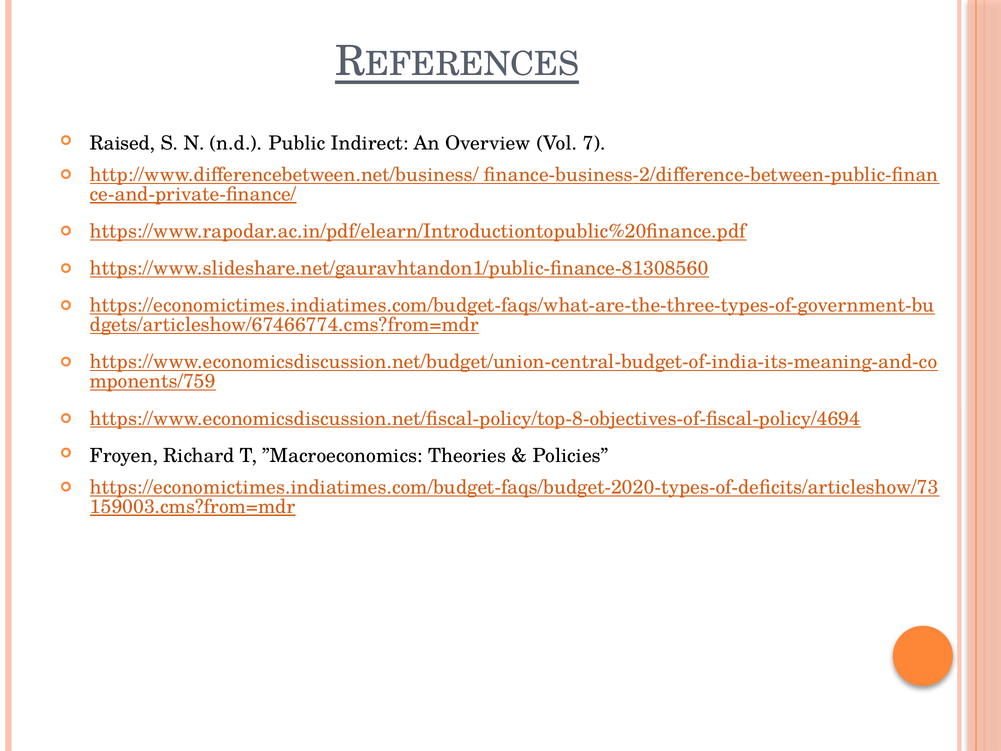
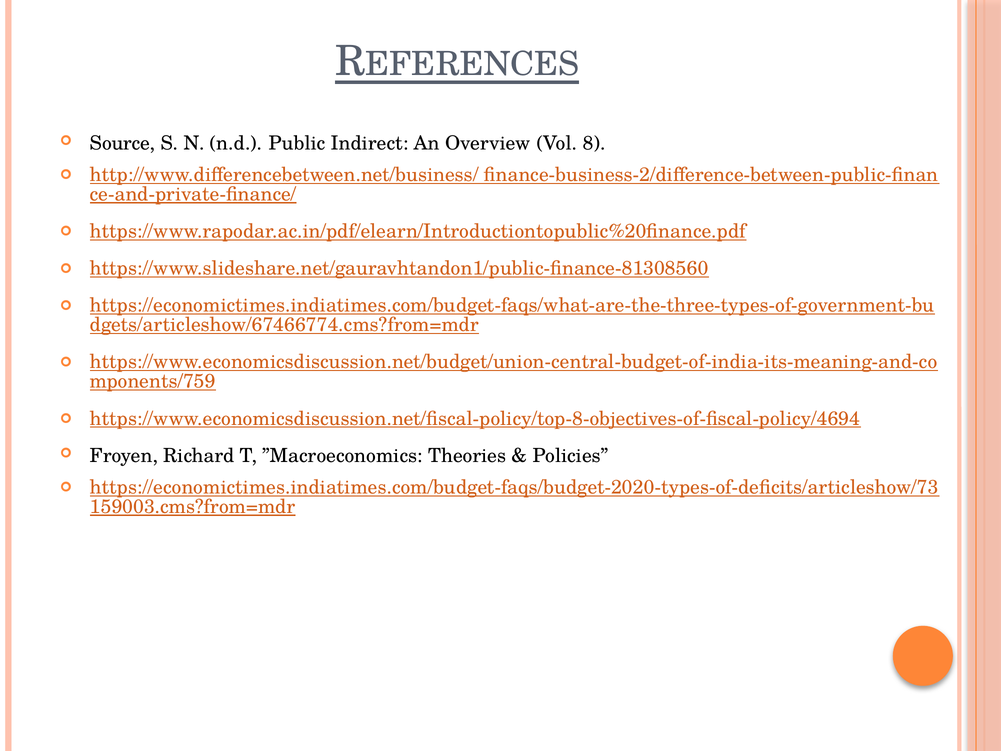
Raised: Raised -> Source
7: 7 -> 8
